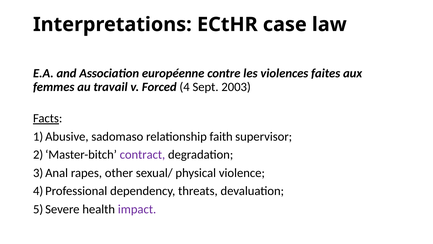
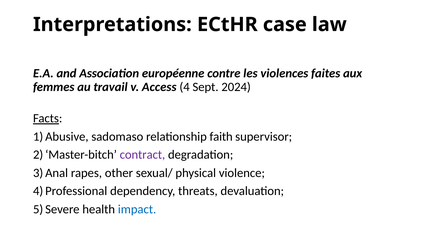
Forced: Forced -> Access
2003: 2003 -> 2024
impact colour: purple -> blue
